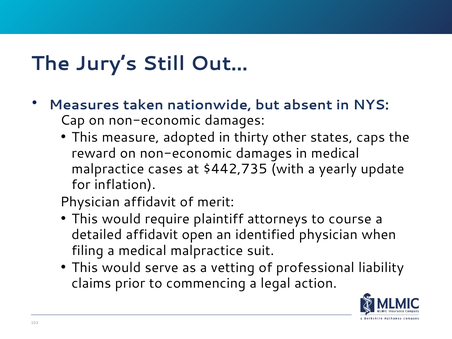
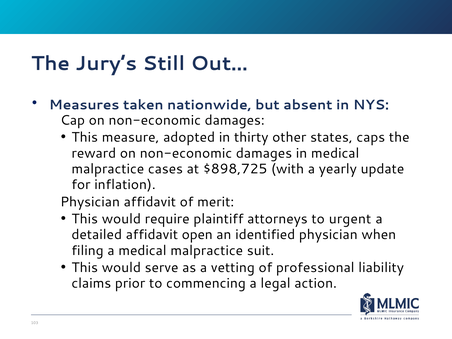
$442,735: $442,735 -> $898,725
course: course -> urgent
